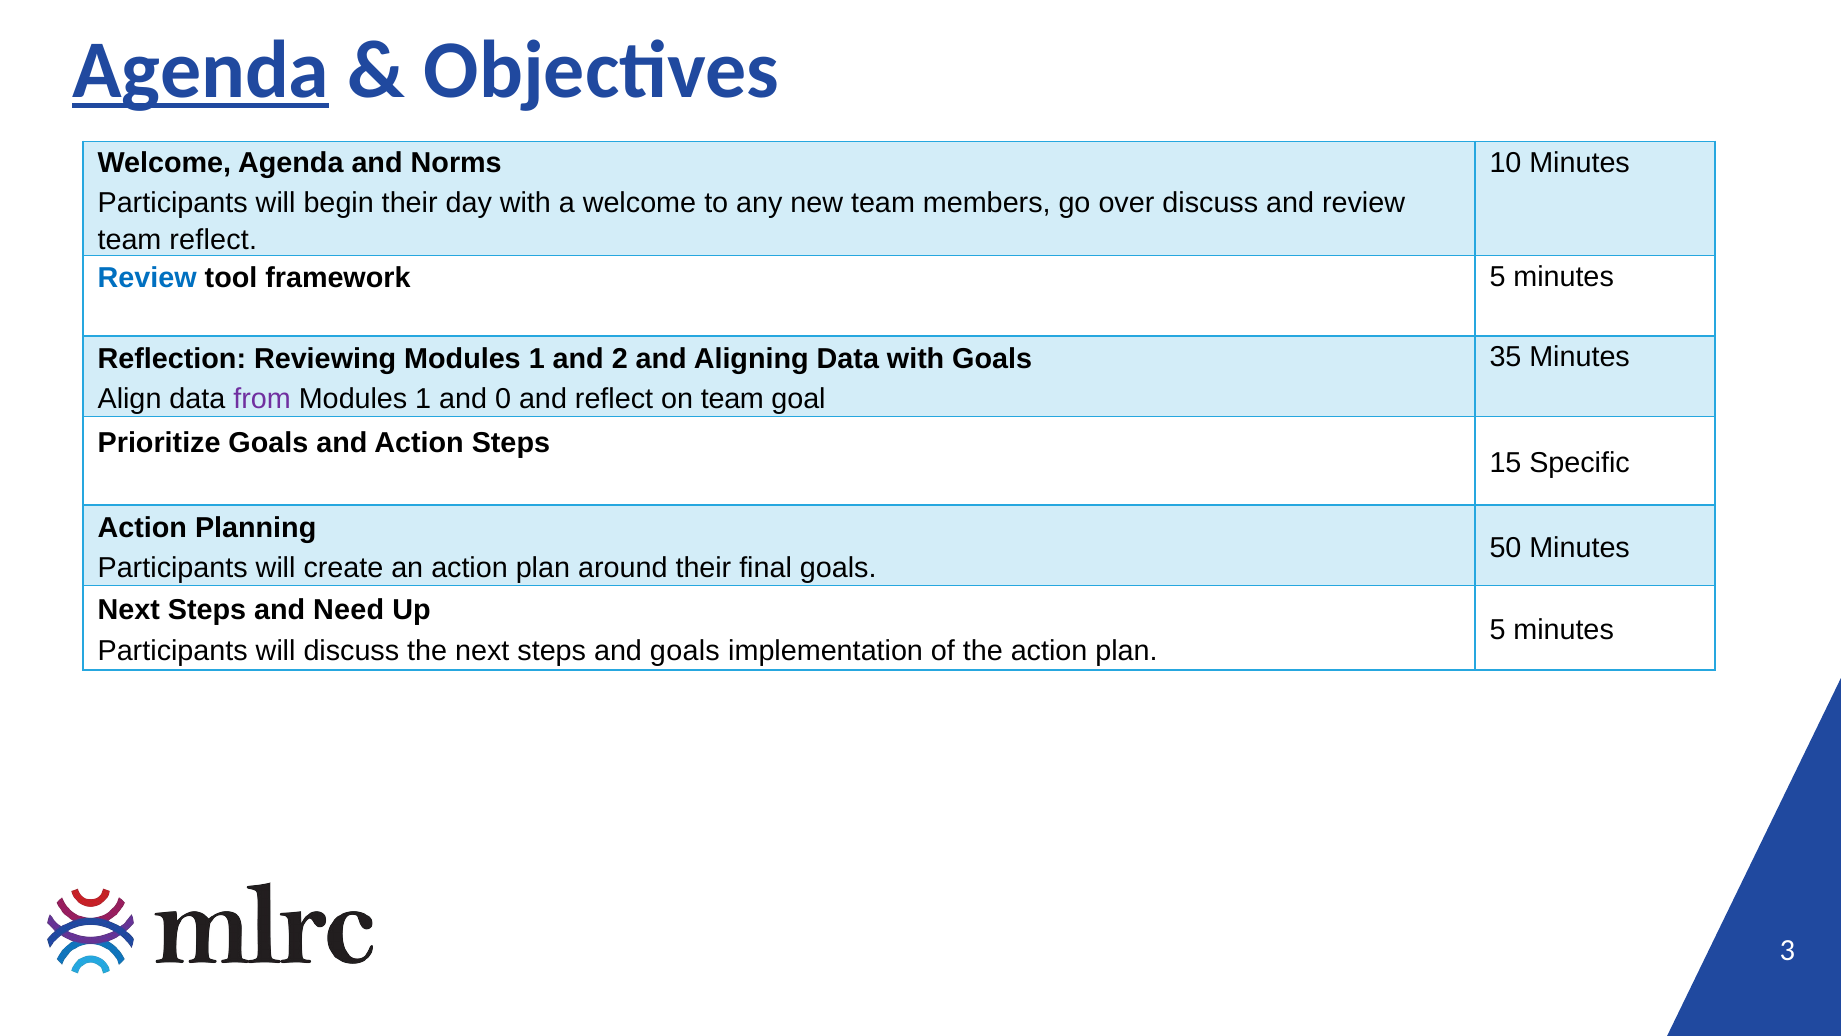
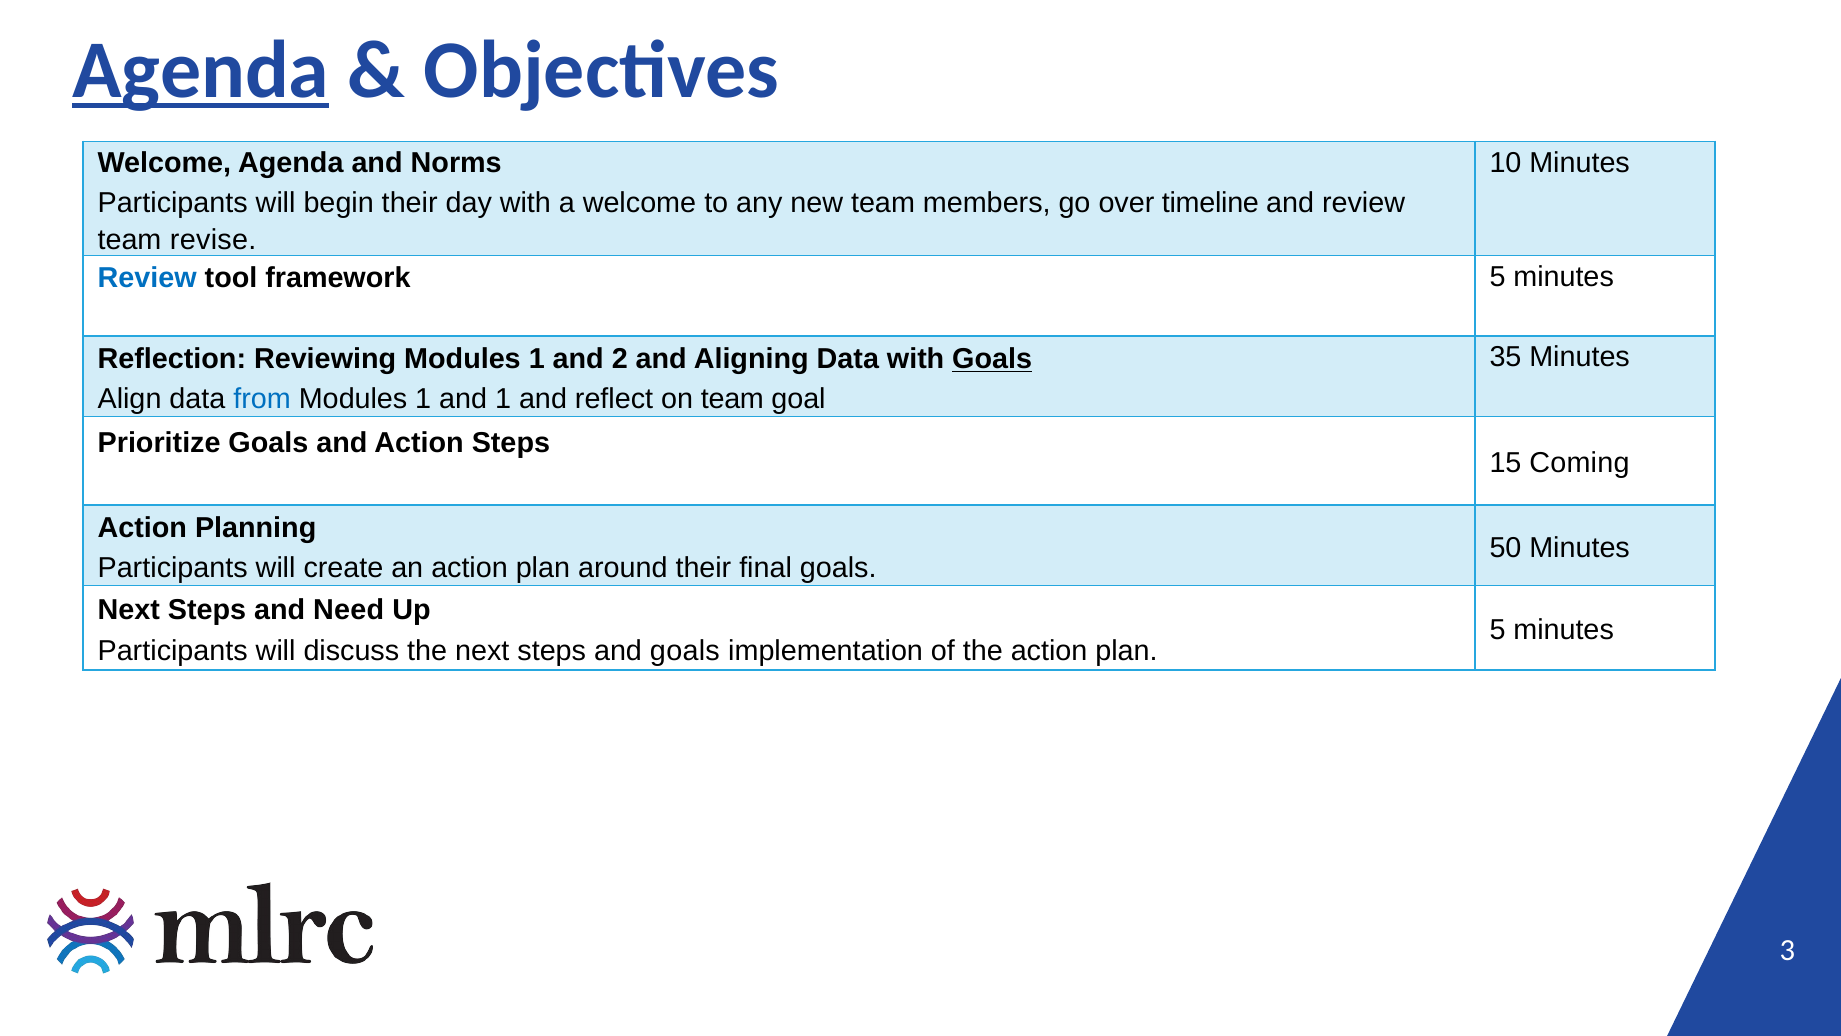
over discuss: discuss -> timeline
team reflect: reflect -> revise
Goals at (992, 359) underline: none -> present
from colour: purple -> blue
and 0: 0 -> 1
Specific: Specific -> Coming
